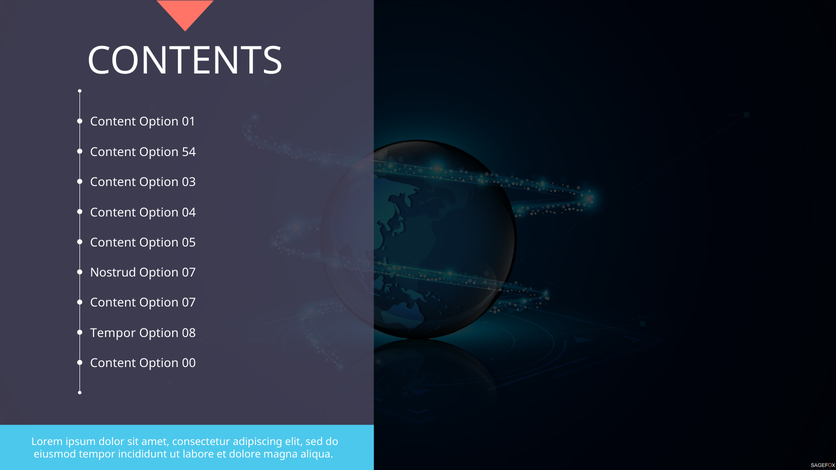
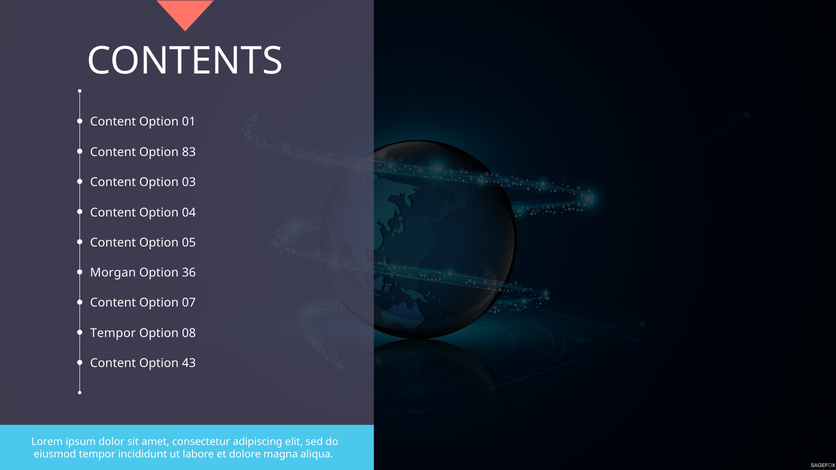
54: 54 -> 83
Nostrud: Nostrud -> Morgan
07 at (189, 273): 07 -> 36
00: 00 -> 43
